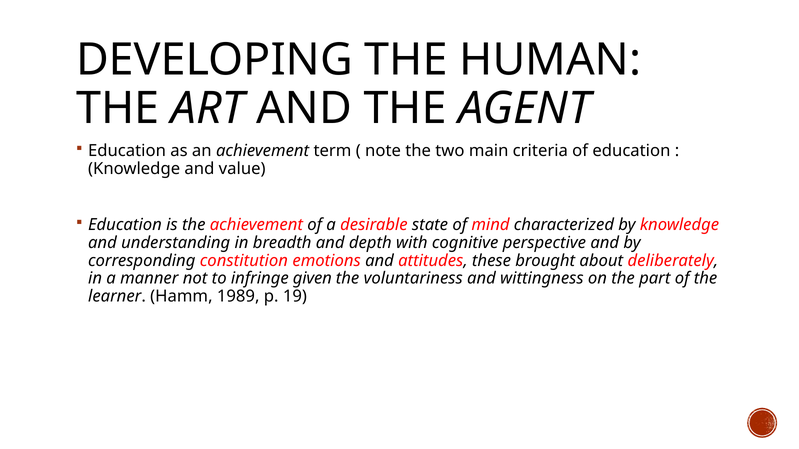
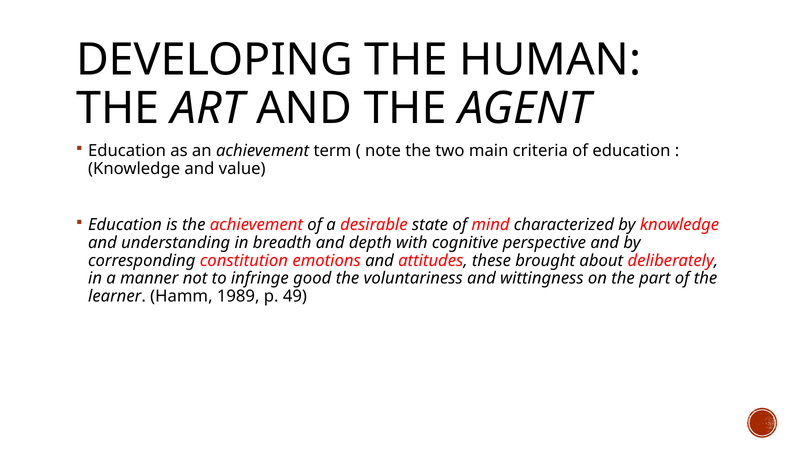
given: given -> good
19: 19 -> 49
